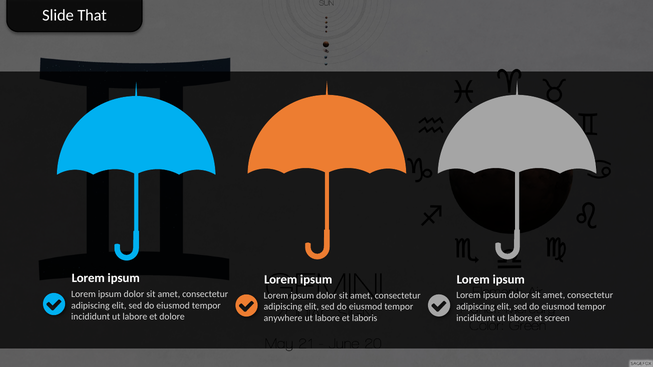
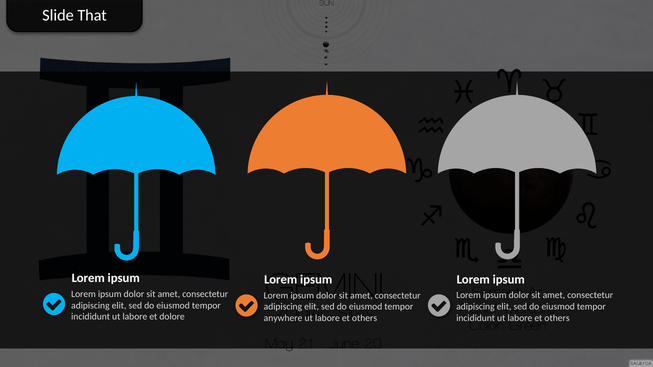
screen at (557, 318): screen -> others
laboris at (365, 319): laboris -> others
